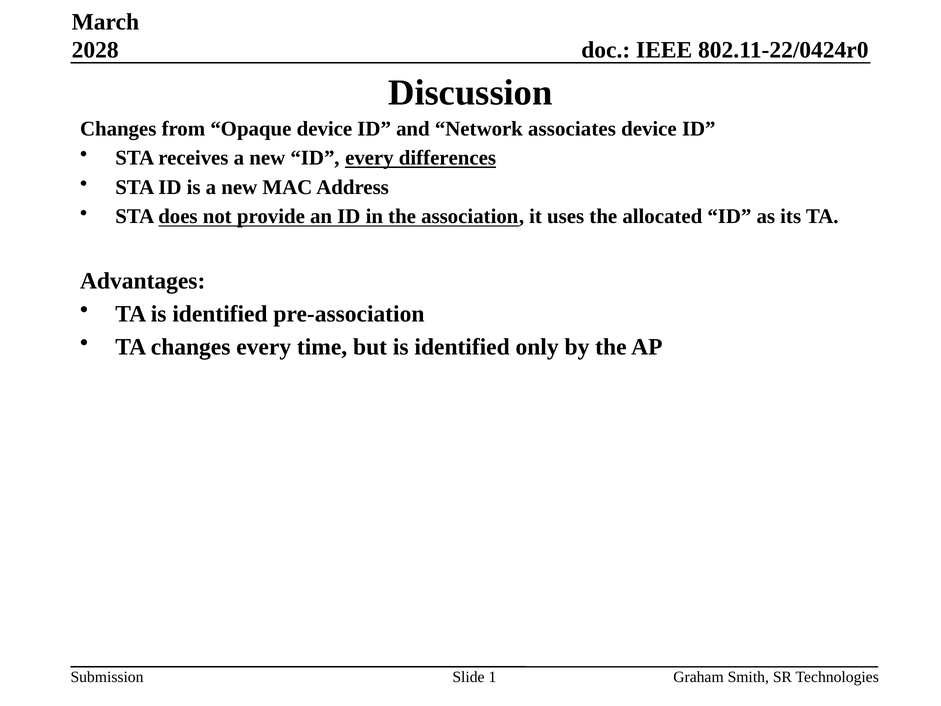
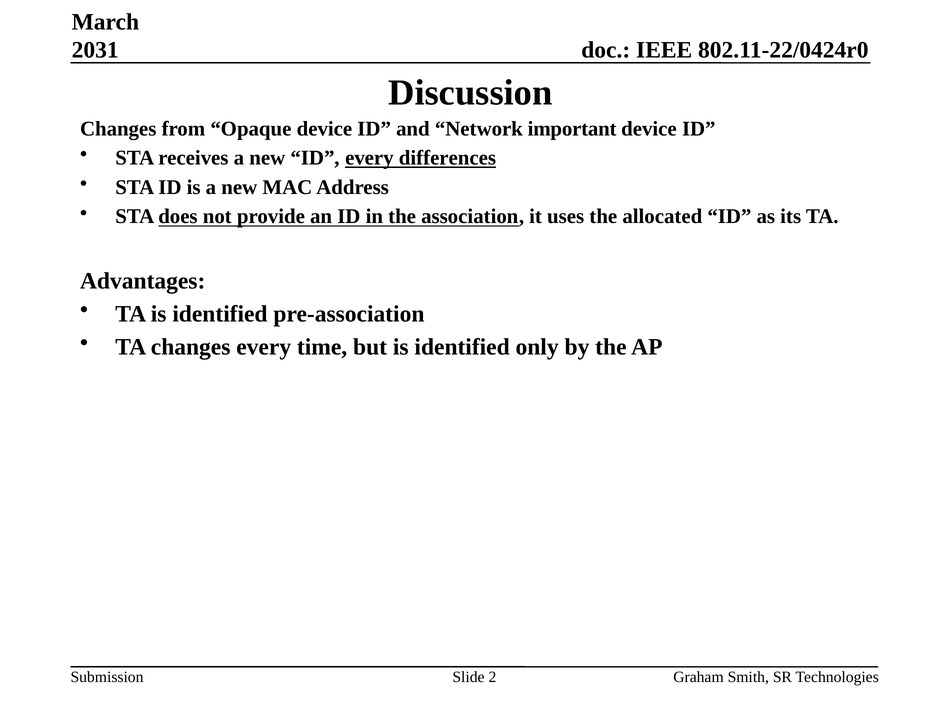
2028: 2028 -> 2031
associates: associates -> important
1: 1 -> 2
